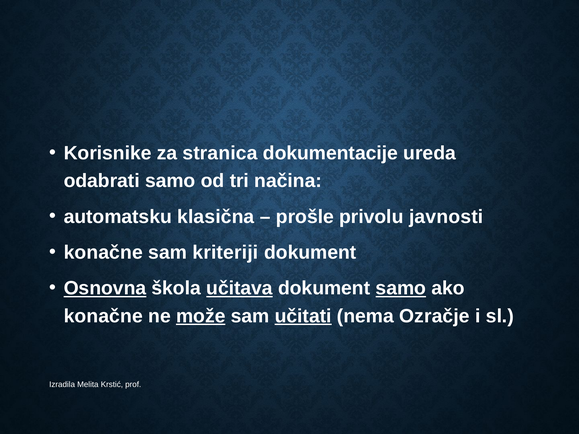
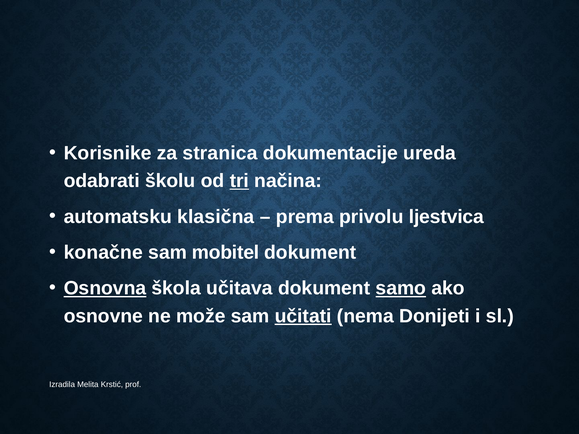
odabrati samo: samo -> školu
tri underline: none -> present
prošle: prošle -> prema
javnosti: javnosti -> ljestvica
kriteriji: kriteriji -> mobitel
učitava underline: present -> none
konačne at (103, 316): konačne -> osnovne
može underline: present -> none
Ozračje: Ozračje -> Donijeti
